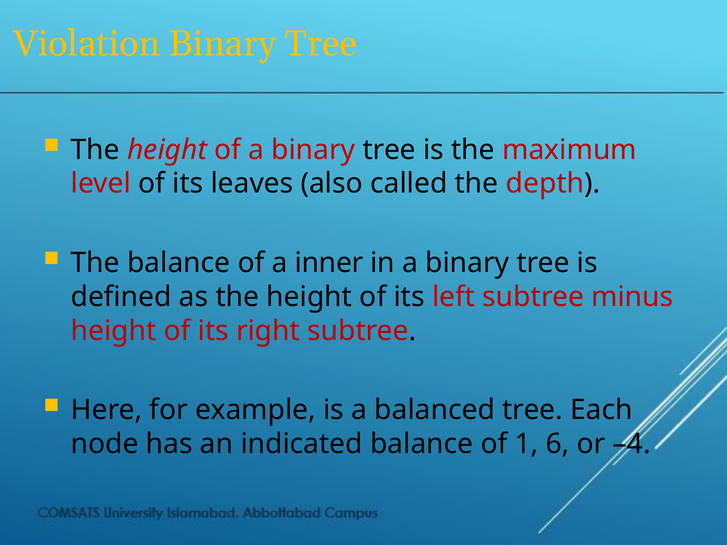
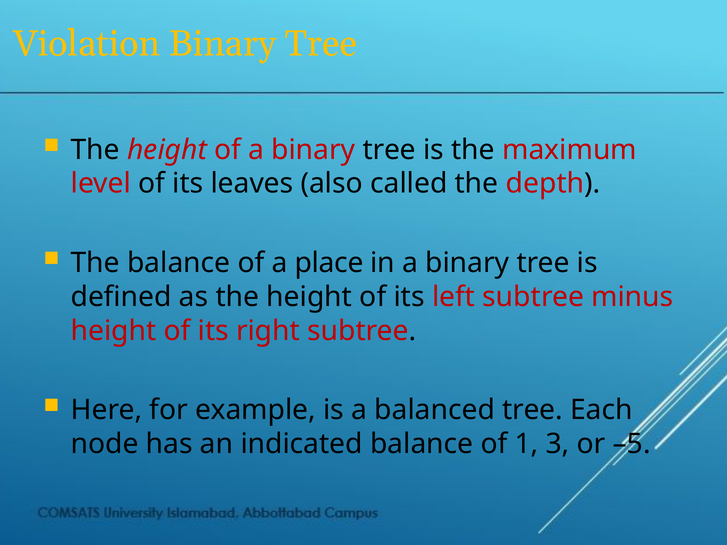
inner: inner -> place
6: 6 -> 3
–4: –4 -> –5
